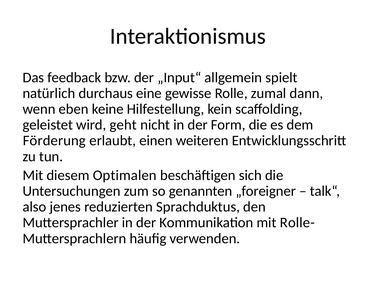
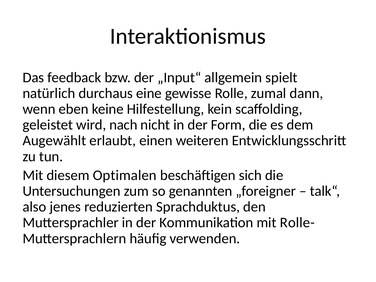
geht: geht -> nach
Förderung: Förderung -> Augewählt
